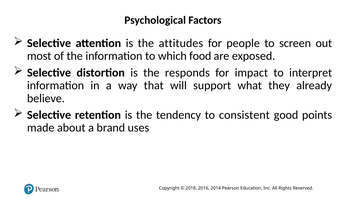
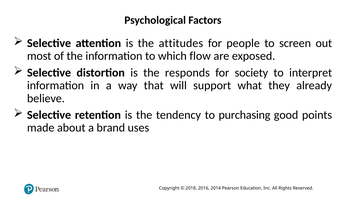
food: food -> flow
impact: impact -> society
consistent: consistent -> purchasing
